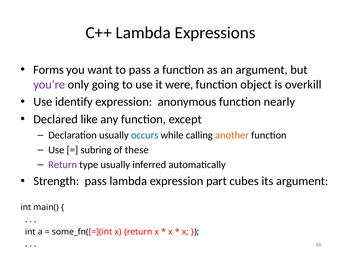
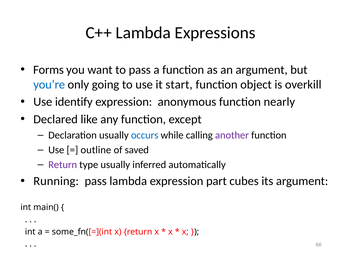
you’re colour: purple -> blue
were: were -> start
another colour: orange -> purple
subring: subring -> outline
these: these -> saved
Strength: Strength -> Running
